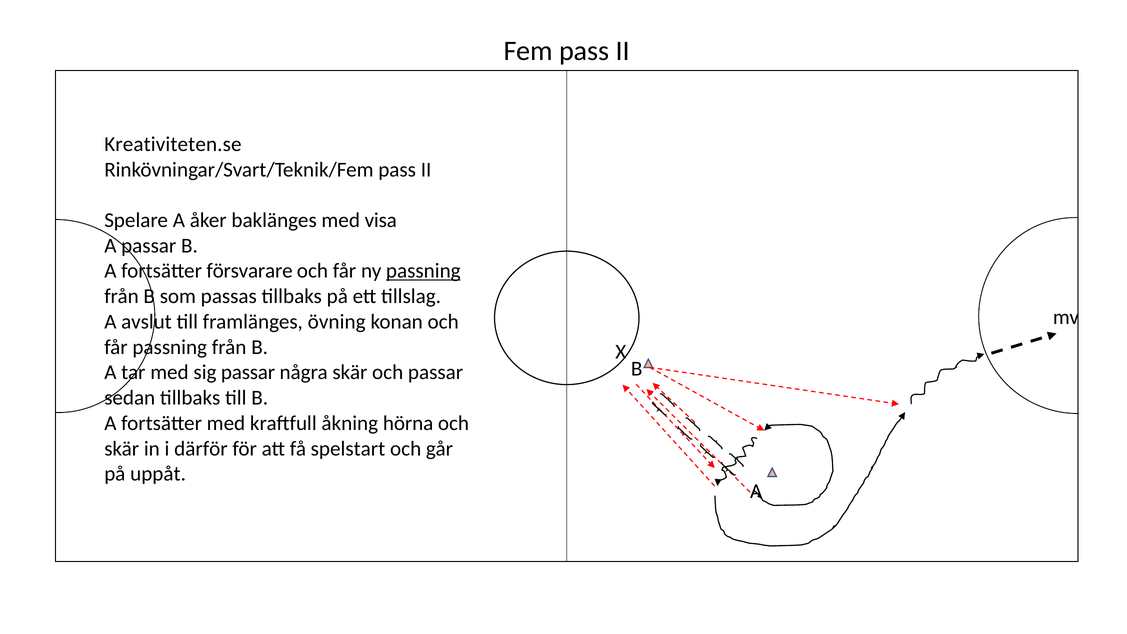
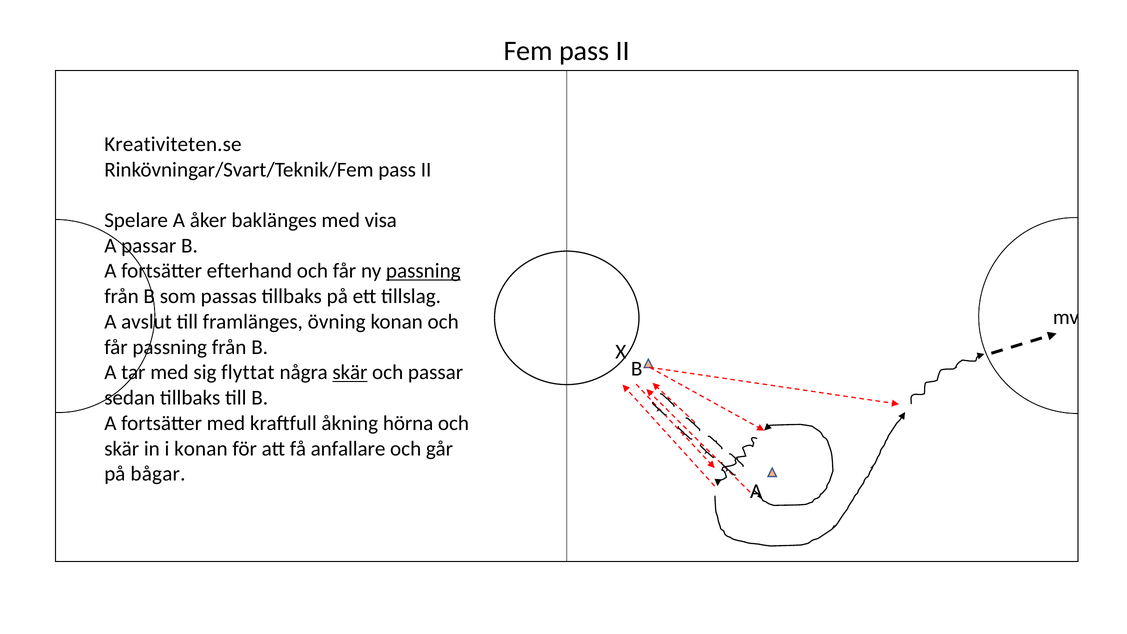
försvarare: försvarare -> efterhand
sig passar: passar -> flyttat
skär at (350, 372) underline: none -> present
i därför: därför -> konan
spelstart: spelstart -> anfallare
uppåt: uppåt -> bågar
